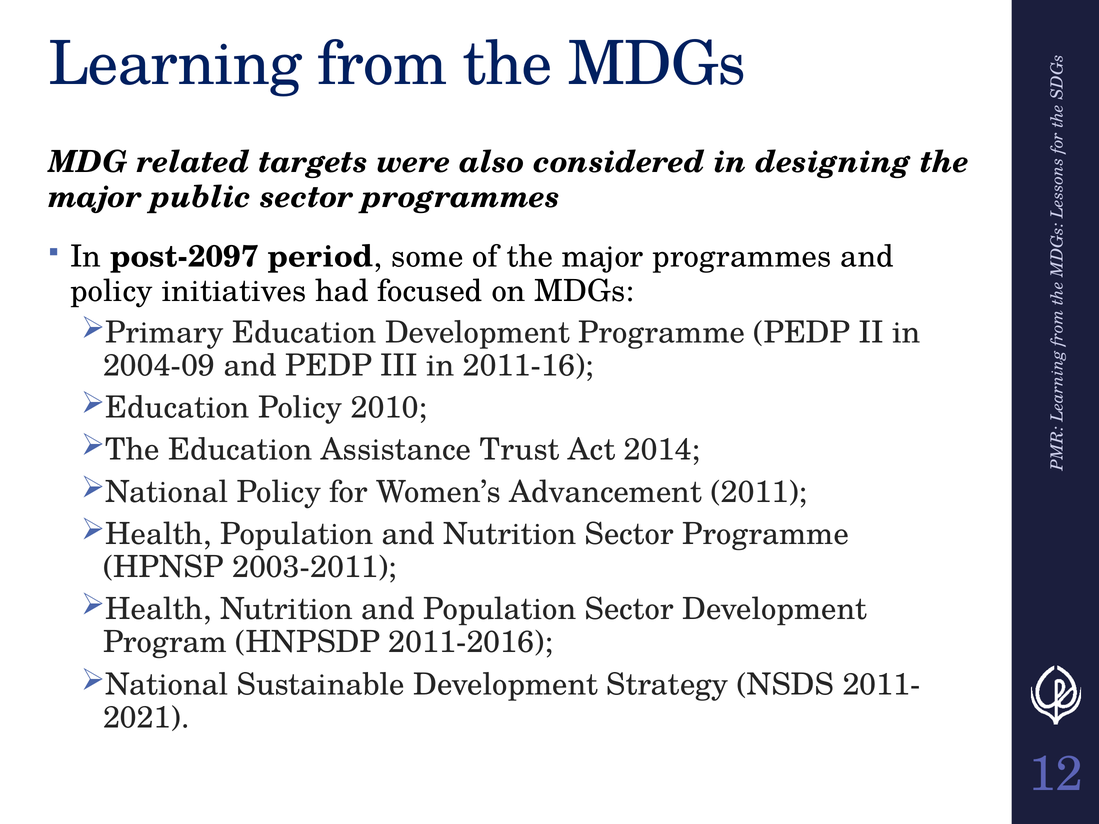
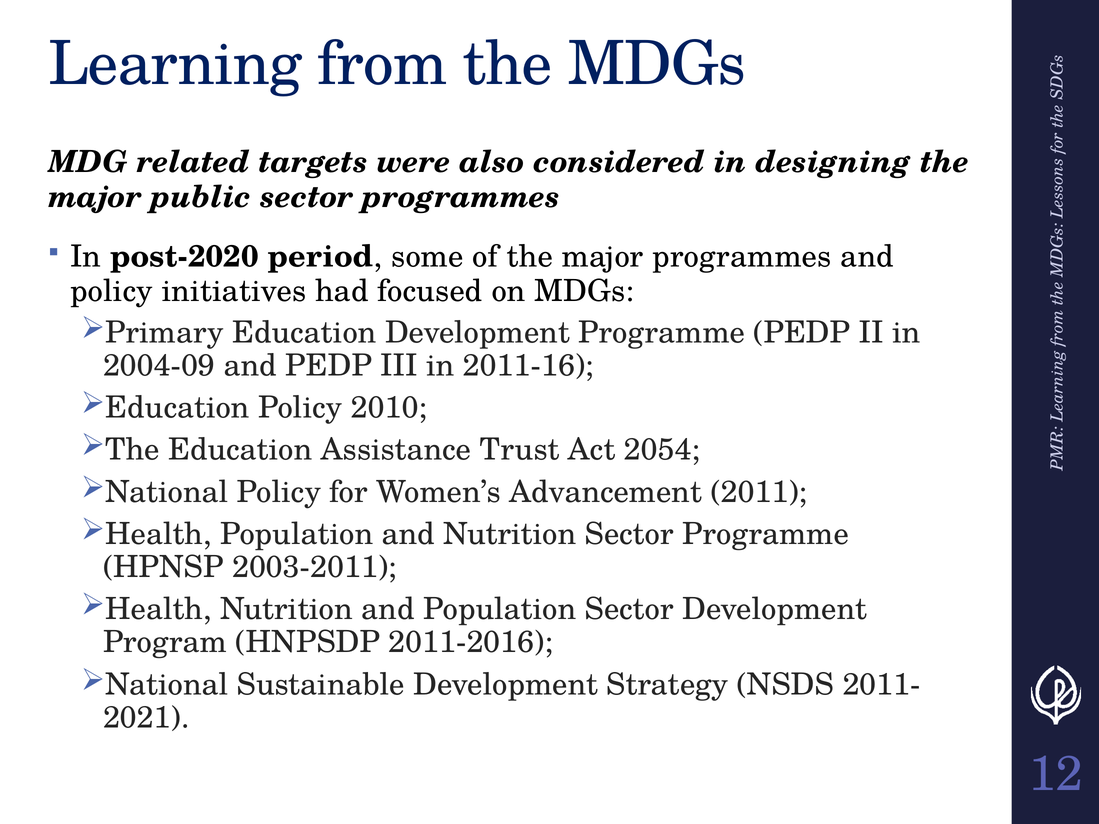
post-2097: post-2097 -> post-2020
2014: 2014 -> 2054
